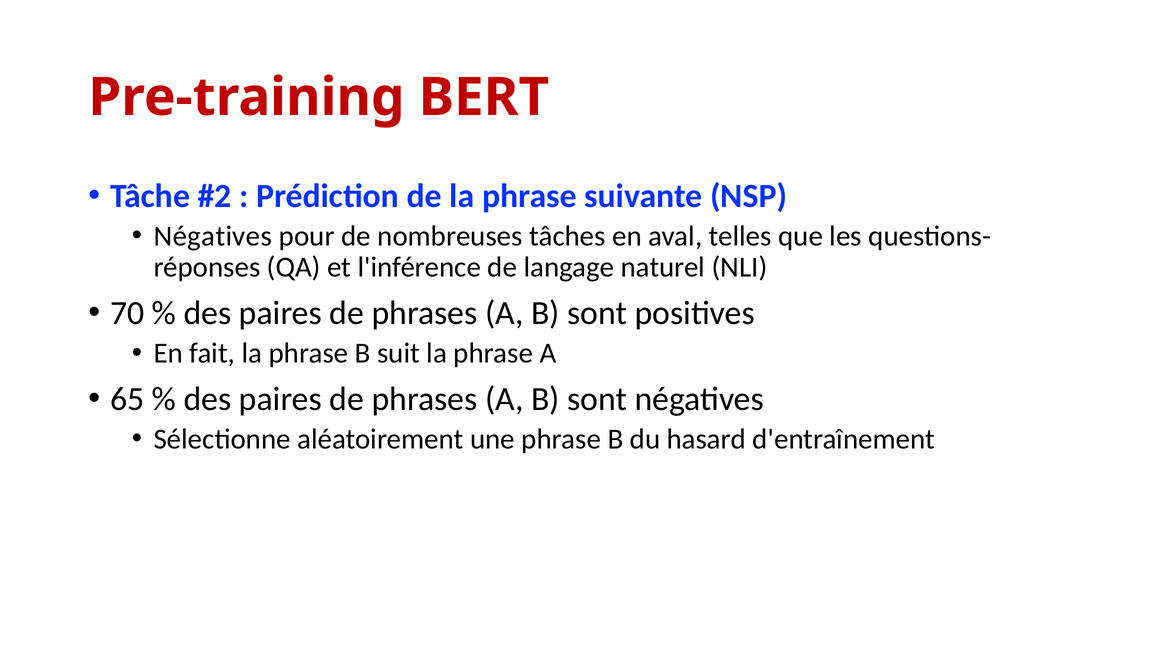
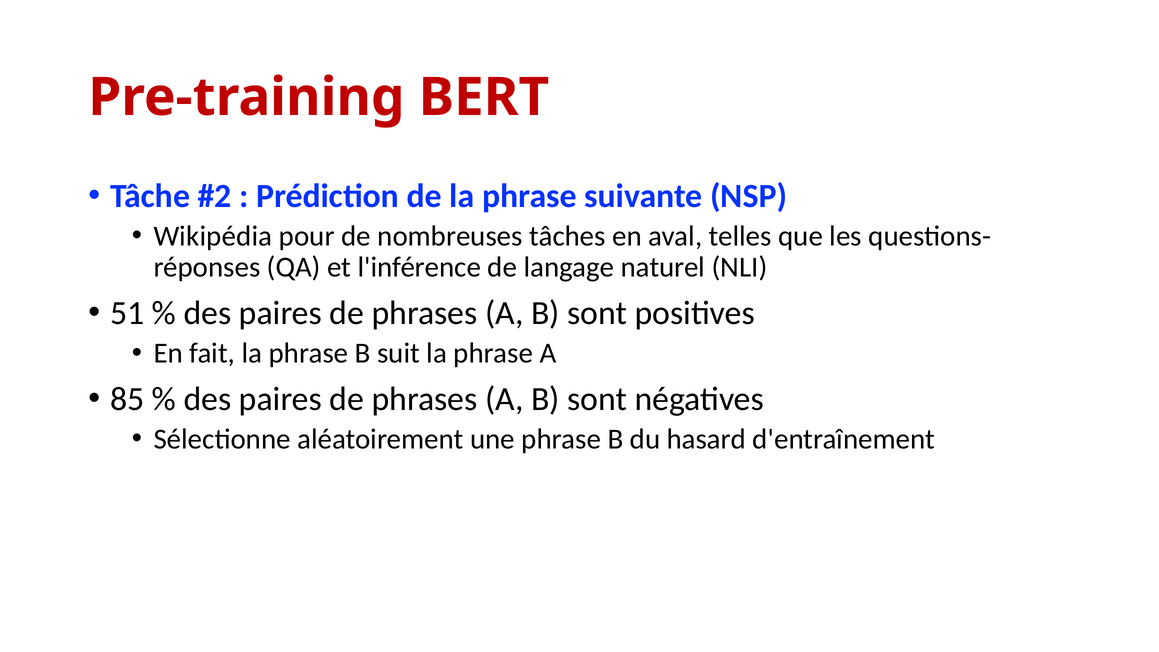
Négatives at (213, 236): Négatives -> Wikipédia
70: 70 -> 51
65: 65 -> 85
